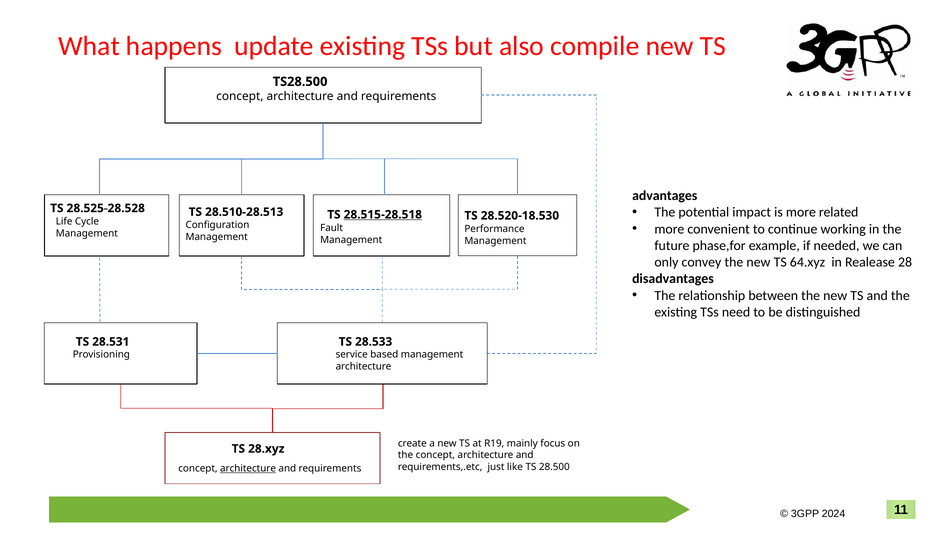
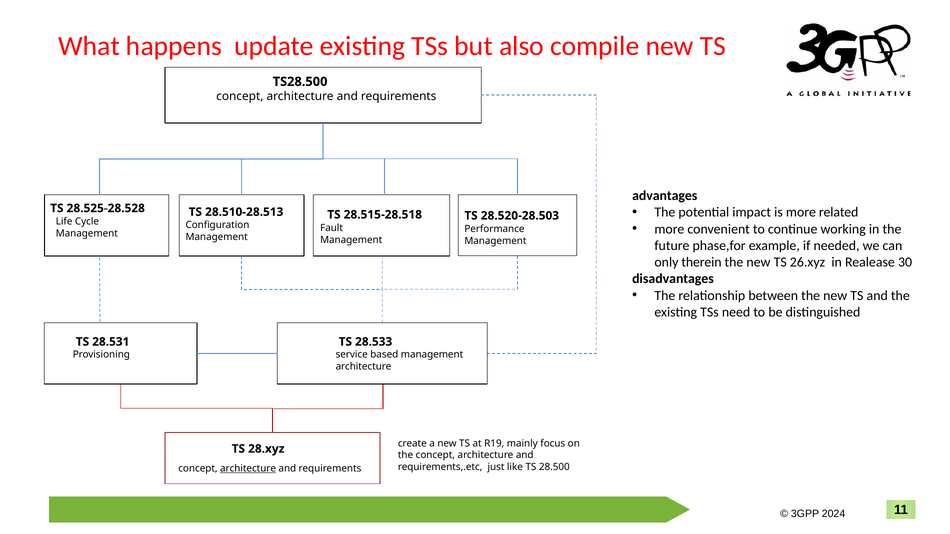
28.515-28.518 underline: present -> none
28.520-18.530: 28.520-18.530 -> 28.520-28.503
convey: convey -> therein
64.xyz: 64.xyz -> 26.xyz
28: 28 -> 30
